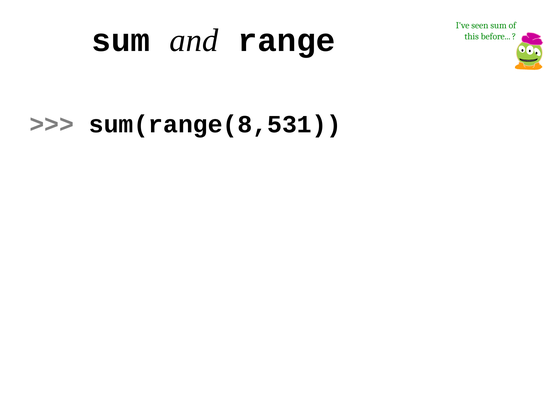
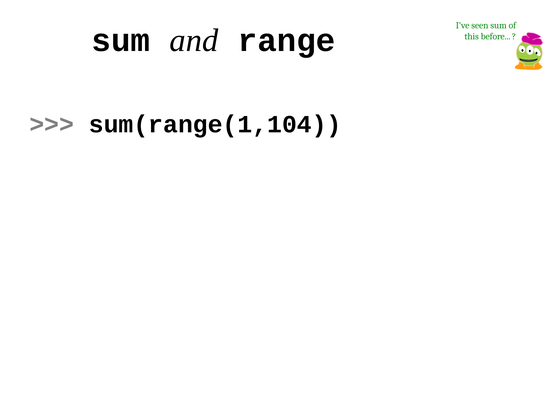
sum(range(8,531: sum(range(8,531 -> sum(range(1,104
